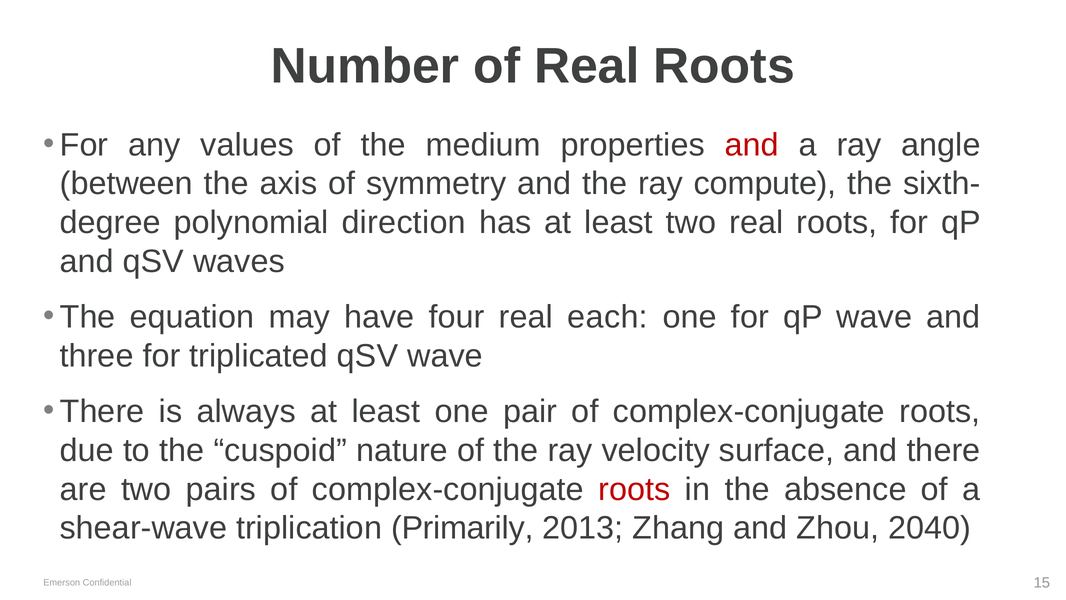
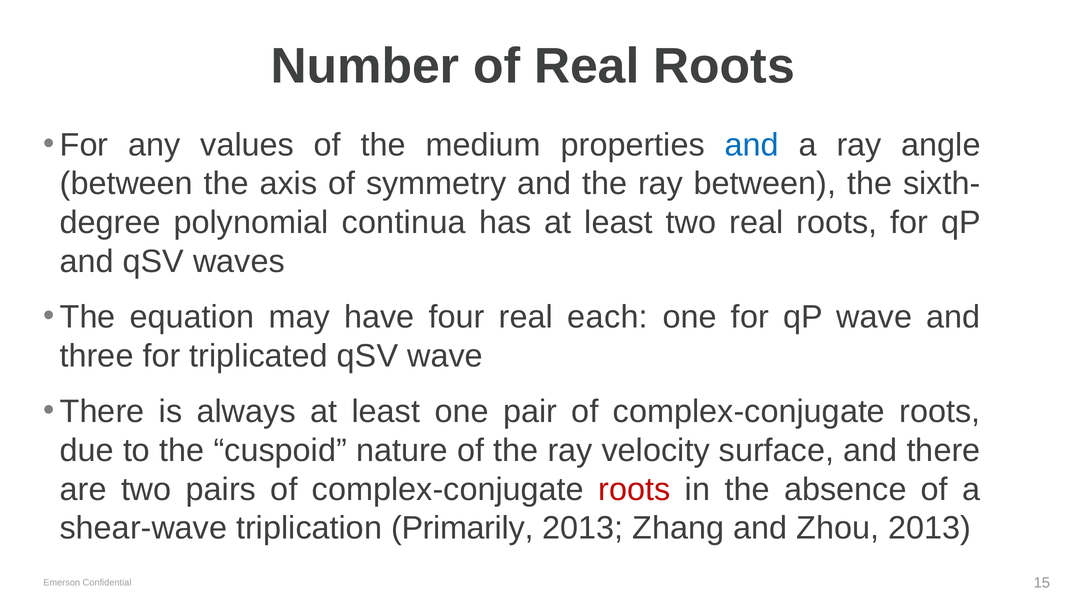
and at (752, 145) colour: red -> blue
ray compute: compute -> between
direction: direction -> continua
Zhou 2040: 2040 -> 2013
